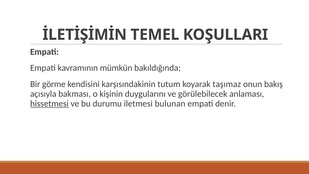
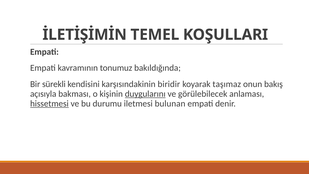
mümkün: mümkün -> tonumuz
görme: görme -> sürekli
tutum: tutum -> biridir
duygularını underline: none -> present
